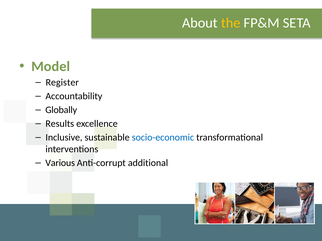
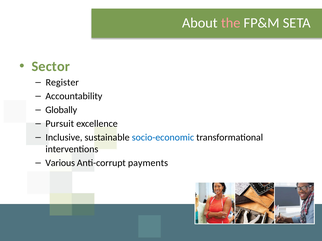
the colour: yellow -> pink
Model: Model -> Sector
Results: Results -> Pursuit
additional: additional -> payments
